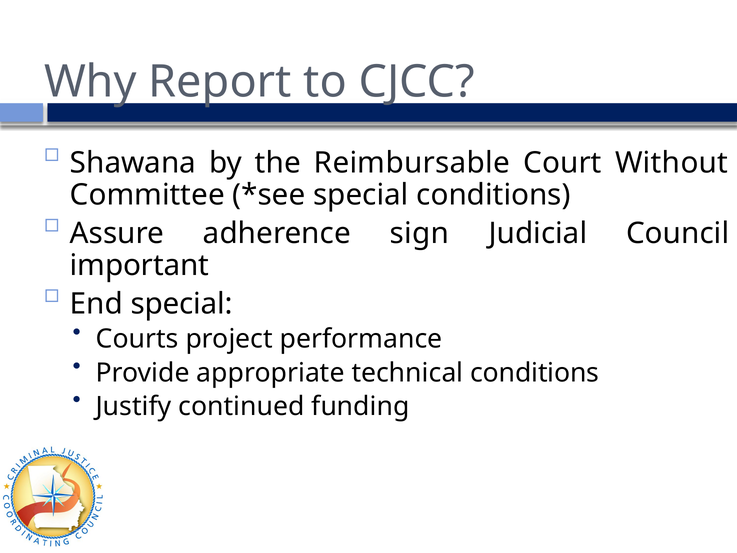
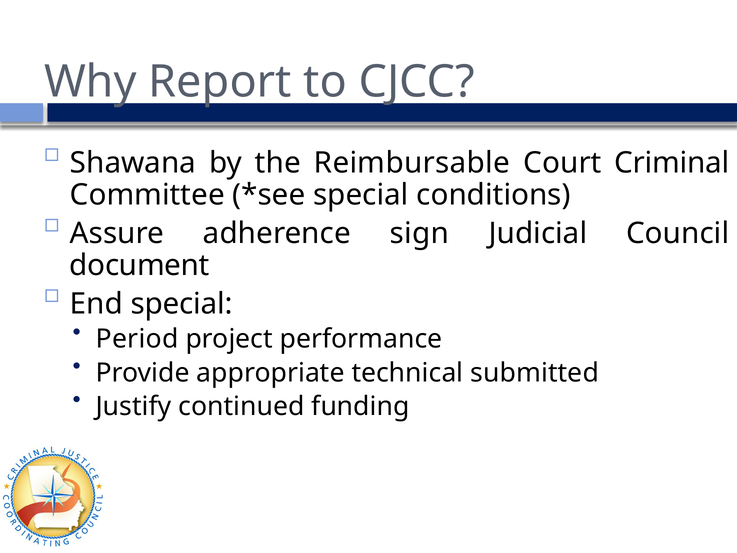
Without: Without -> Criminal
important: important -> document
Courts: Courts -> Period
technical conditions: conditions -> submitted
